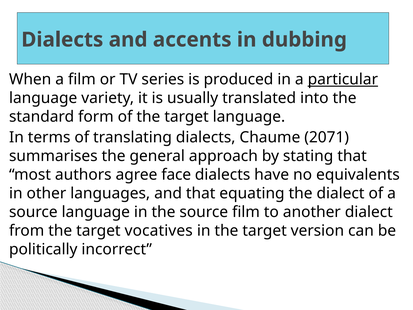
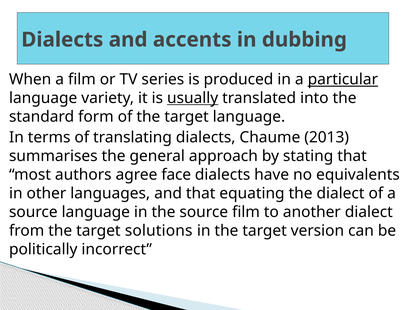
usually underline: none -> present
2071: 2071 -> 2013
vocatives: vocatives -> solutions
